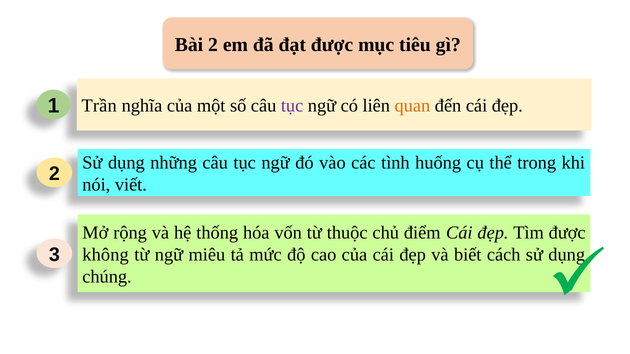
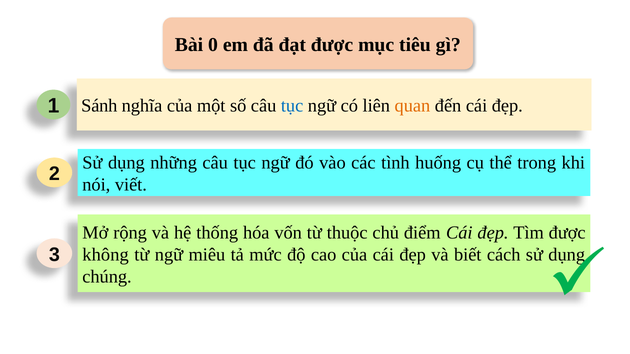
Bài 2: 2 -> 0
Trần: Trần -> Sánh
tục at (292, 106) colour: purple -> blue
